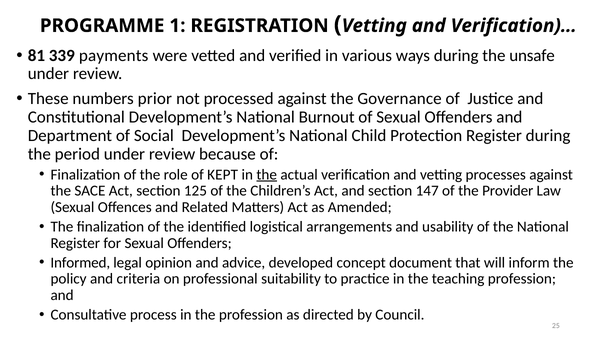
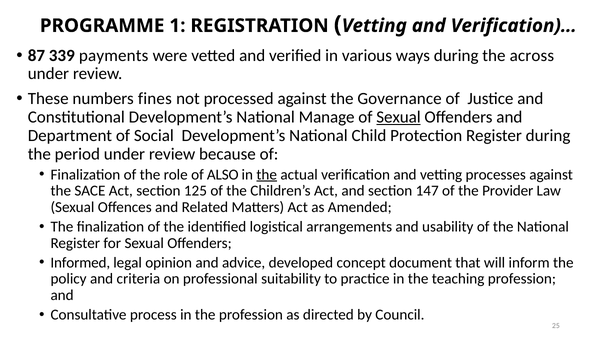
81: 81 -> 87
unsafe: unsafe -> across
prior: prior -> fines
Burnout: Burnout -> Manage
Sexual at (399, 117) underline: none -> present
KEPT: KEPT -> ALSO
